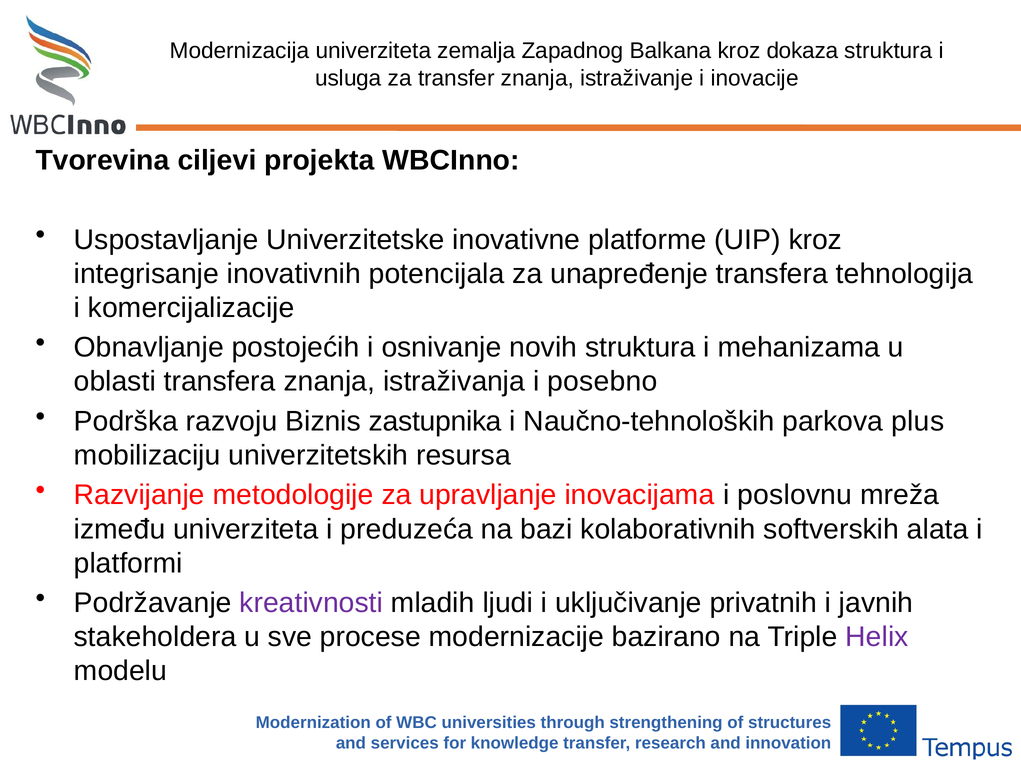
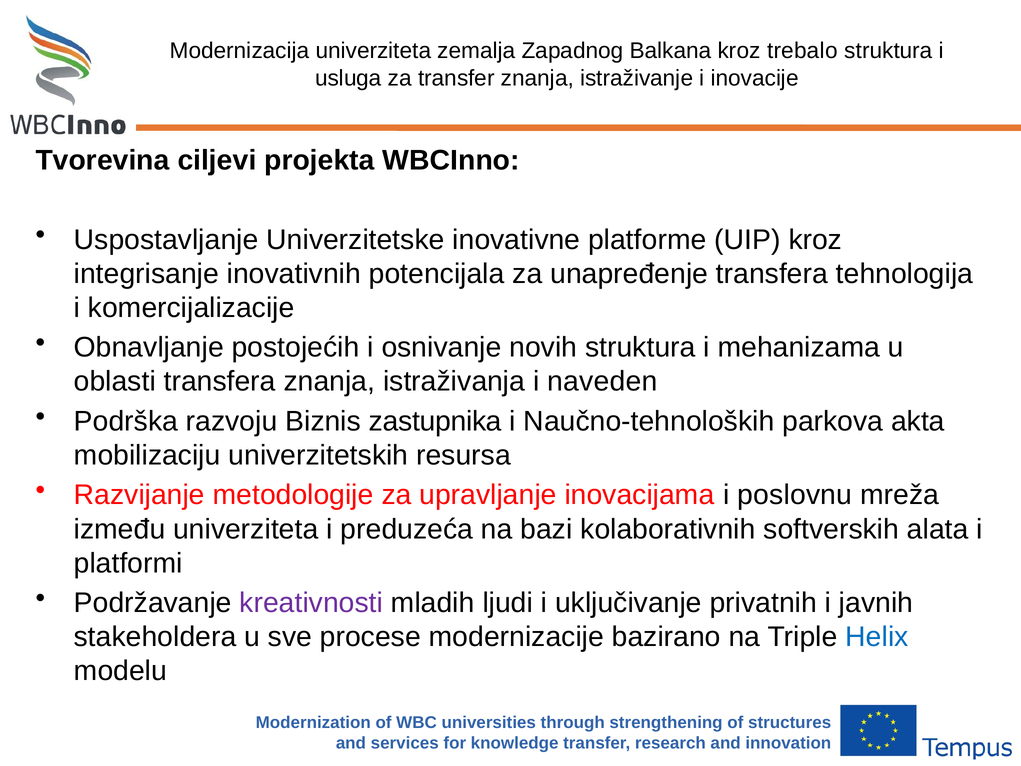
dokaza: dokaza -> trebalo
posebno: posebno -> naveden
plus: plus -> akta
Helix colour: purple -> blue
